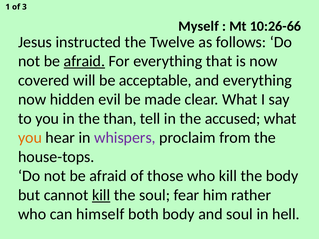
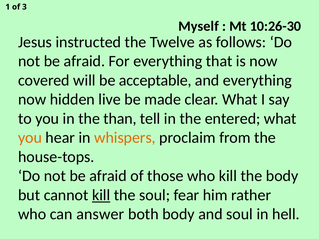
10:26-66: 10:26-66 -> 10:26-30
afraid at (84, 61) underline: present -> none
evil: evil -> live
accused: accused -> entered
whispers colour: purple -> orange
himself: himself -> answer
